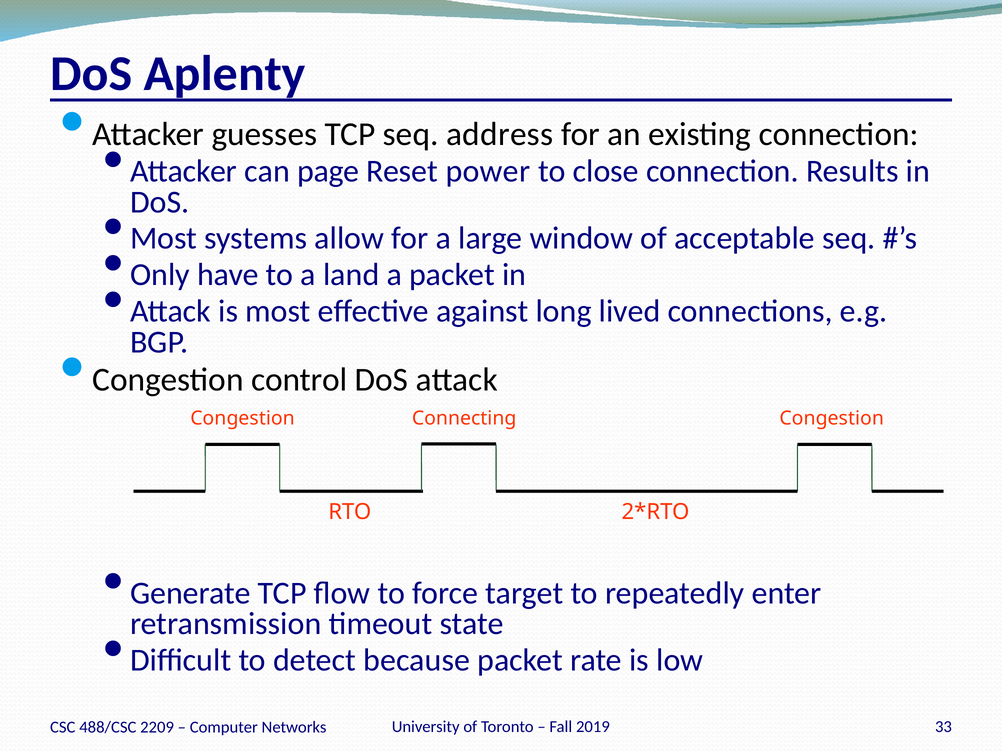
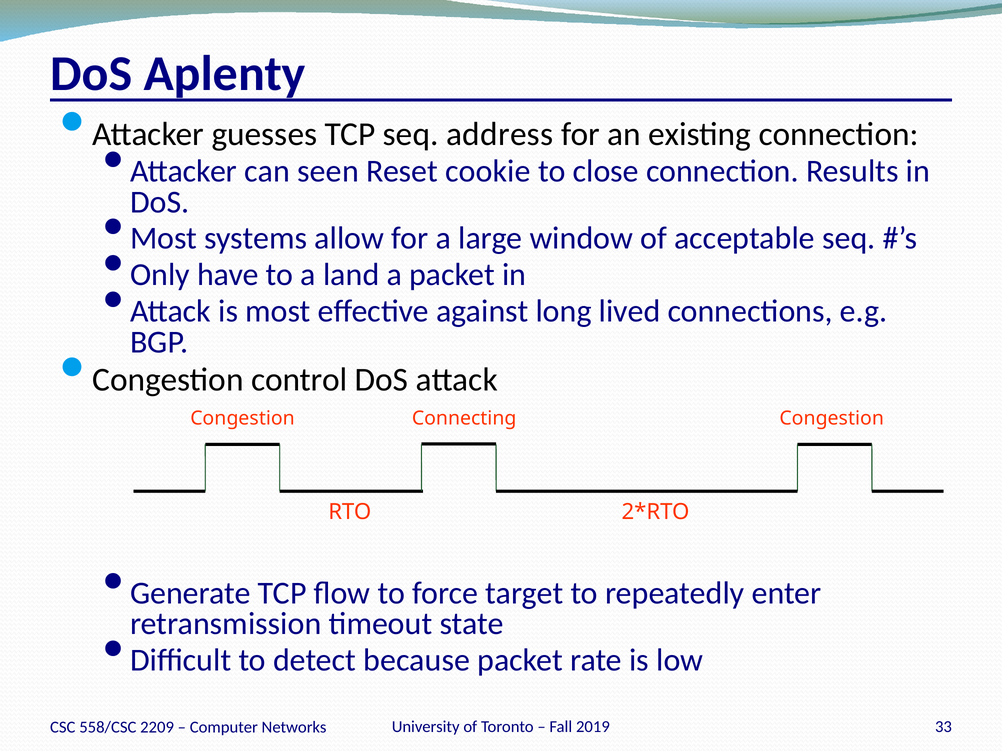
page: page -> seen
power: power -> cookie
488/CSC: 488/CSC -> 558/CSC
